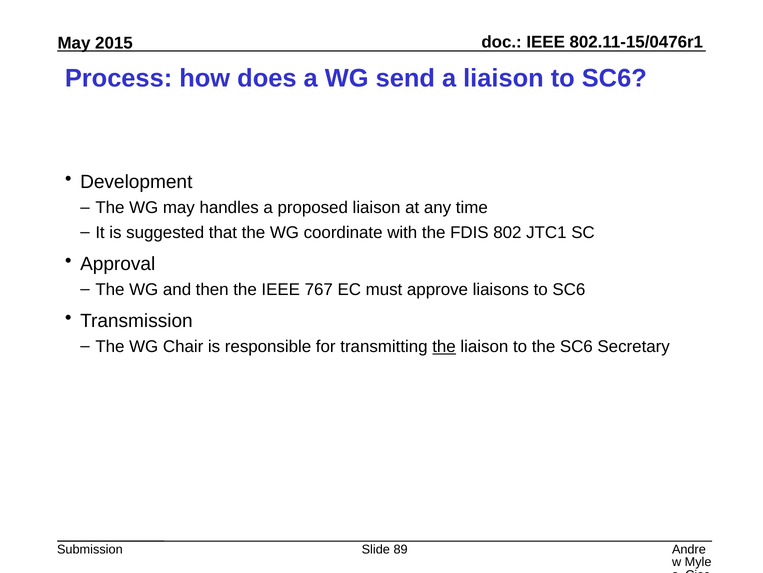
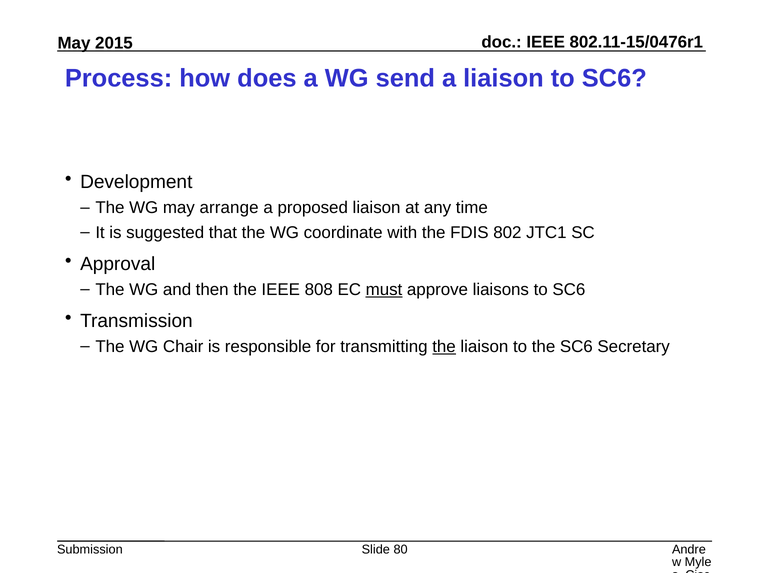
handles: handles -> arrange
767: 767 -> 808
must underline: none -> present
89: 89 -> 80
